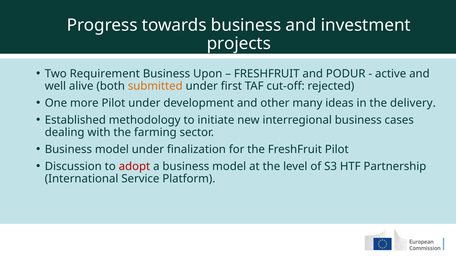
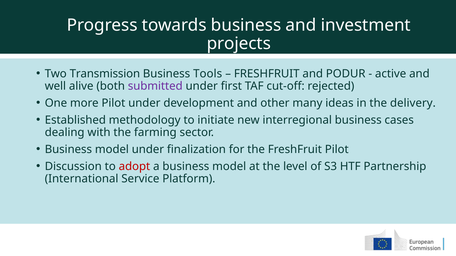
Requirement: Requirement -> Transmission
Upon: Upon -> Tools
submitted colour: orange -> purple
